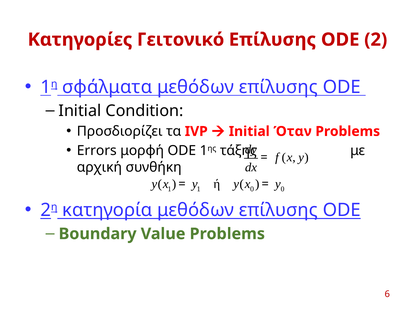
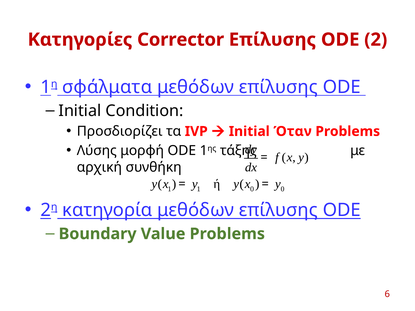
Γειτονικό: Γειτονικό -> Corrector
Errors: Errors -> Λύσης
